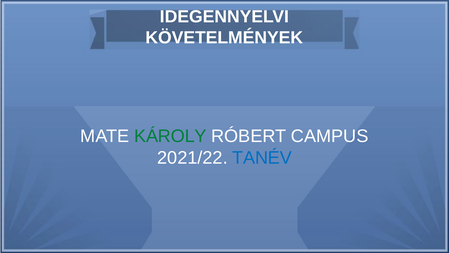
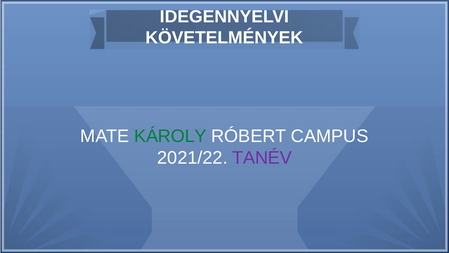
TANÉV colour: blue -> purple
